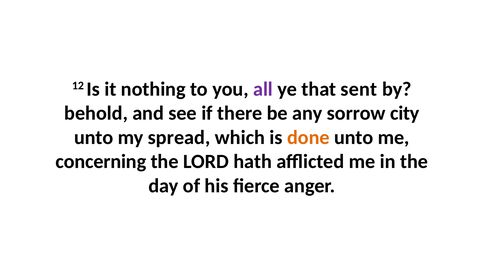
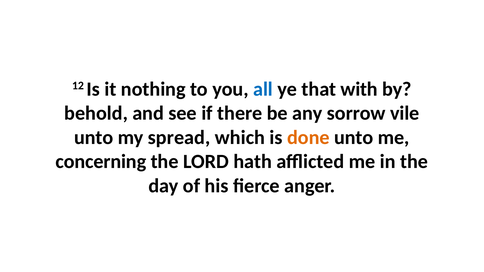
all colour: purple -> blue
sent: sent -> with
city: city -> vile
